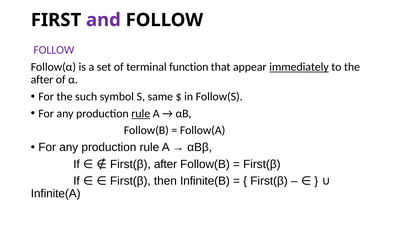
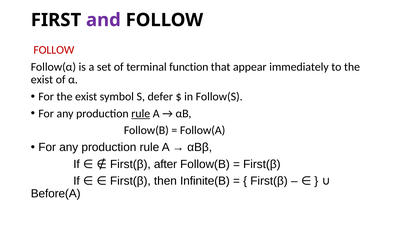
FOLLOW at (54, 50) colour: purple -> red
immediately underline: present -> none
after at (42, 80): after -> exist
For the such: such -> exist
same: same -> defer
Infinite(A: Infinite(A -> Before(A
